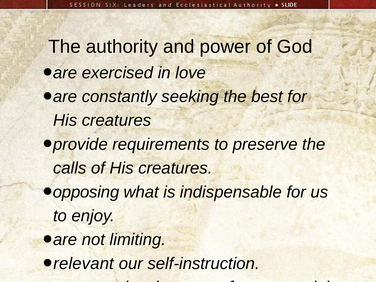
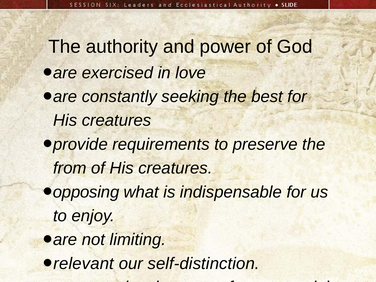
calls: calls -> from
self-instruction: self-instruction -> self-distinction
